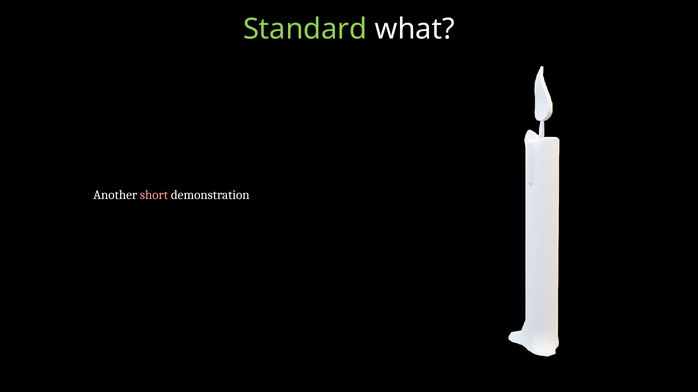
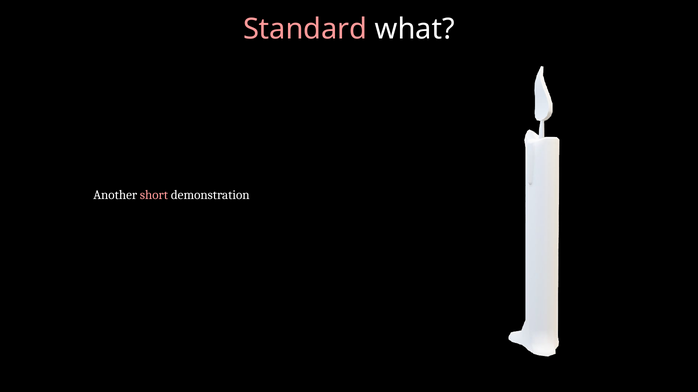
Standard colour: light green -> pink
